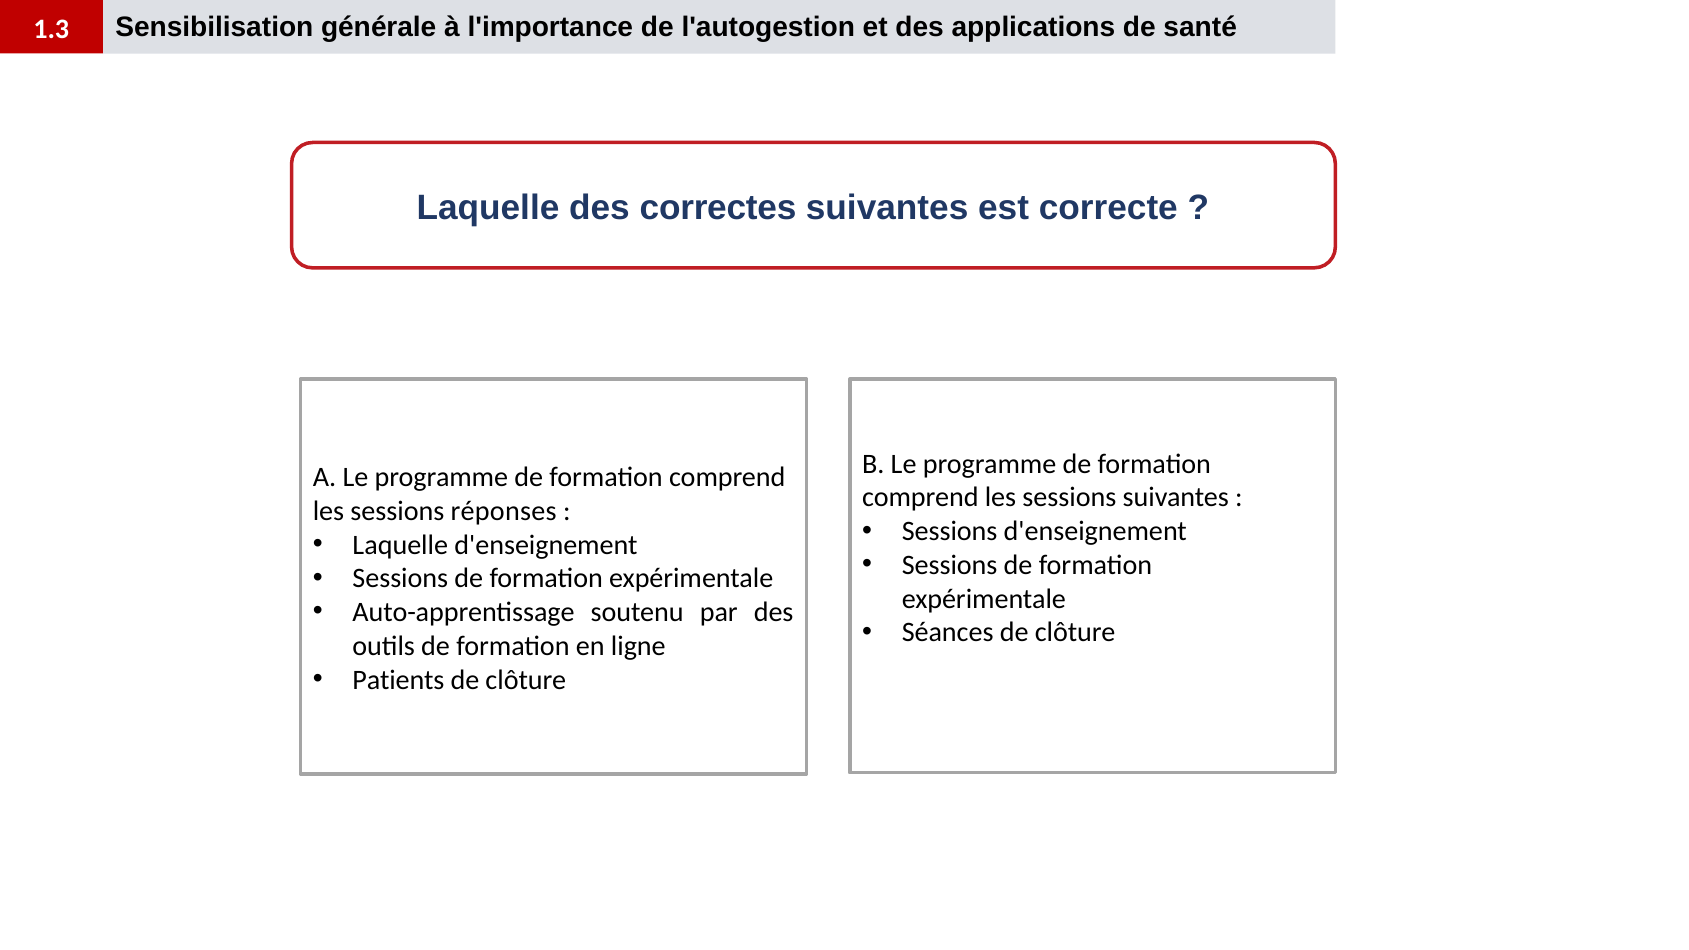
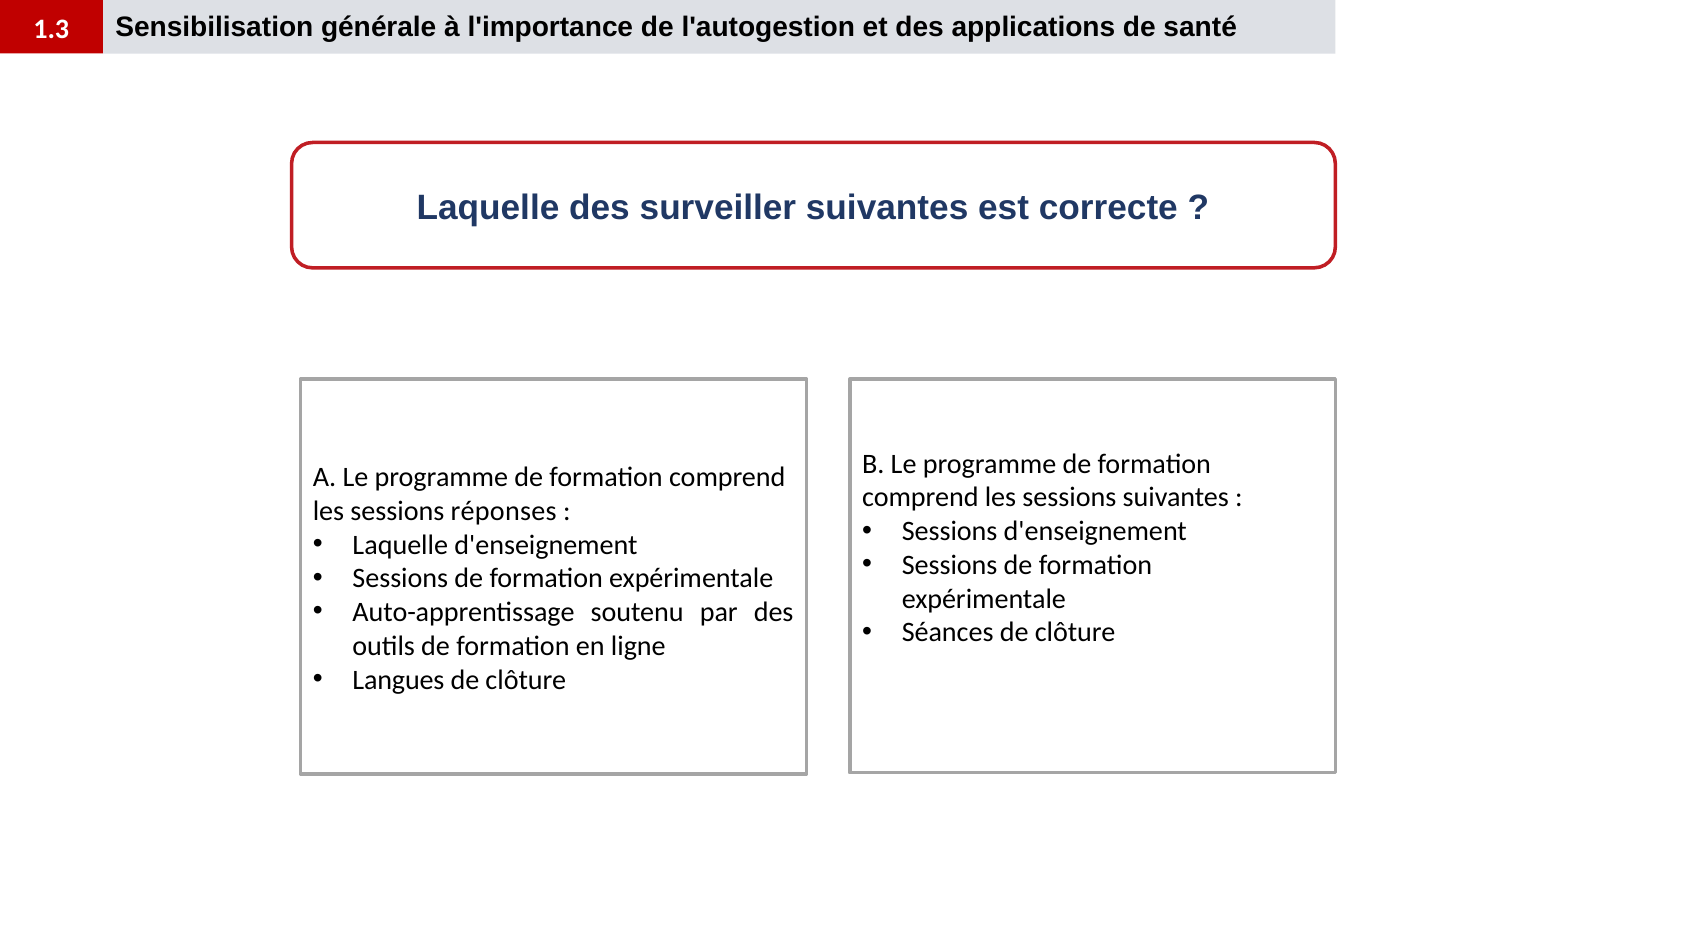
correctes: correctes -> surveiller
Patients: Patients -> Langues
